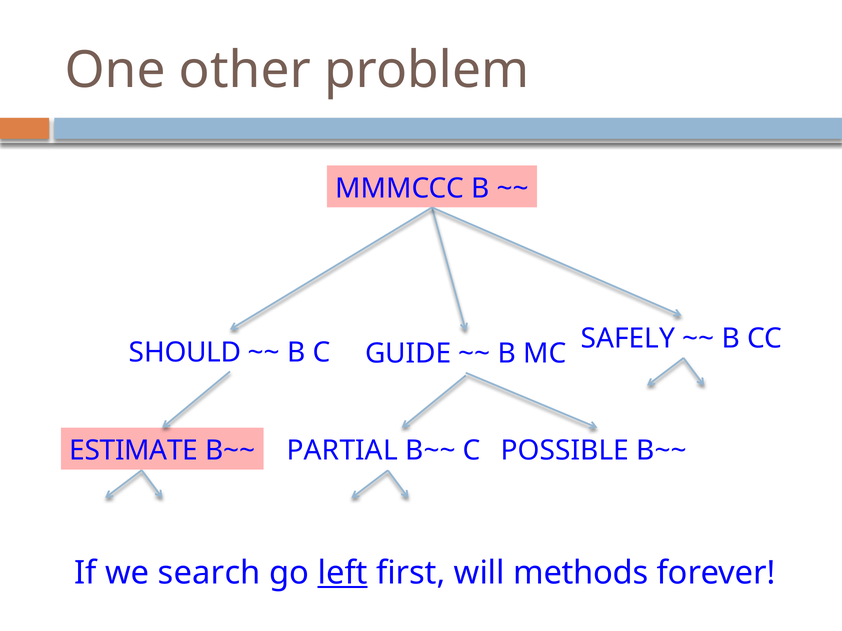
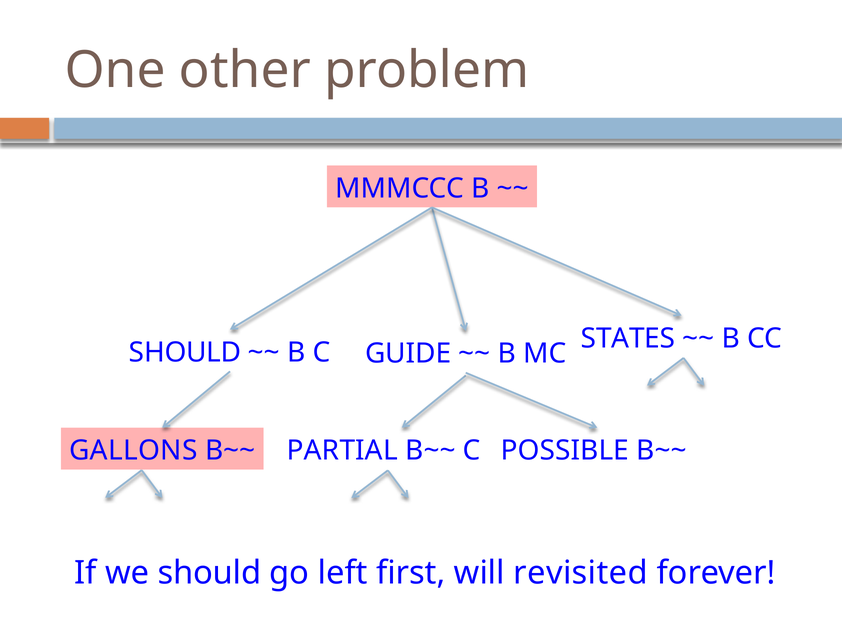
SAFELY: SAFELY -> STATES
ESTIMATE: ESTIMATE -> GALLONS
we search: search -> should
left underline: present -> none
methods: methods -> revisited
